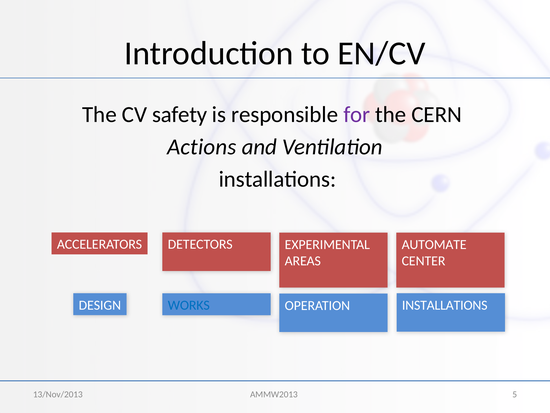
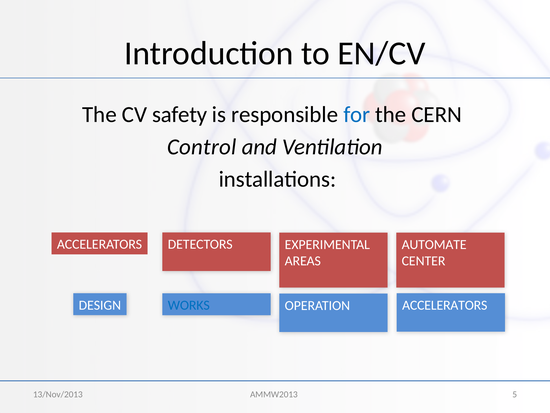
for colour: purple -> blue
Actions: Actions -> Control
OPERATION INSTALLATIONS: INSTALLATIONS -> ACCELERATORS
